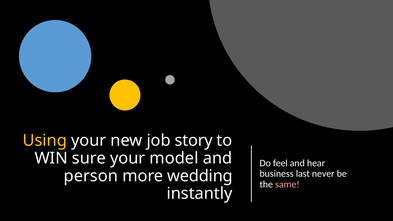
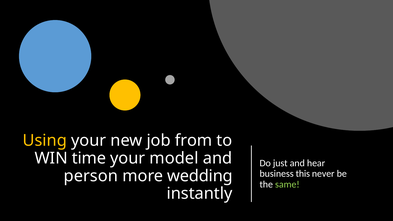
story: story -> from
sure: sure -> time
feel: feel -> just
last: last -> this
same colour: pink -> light green
